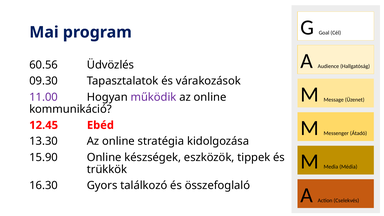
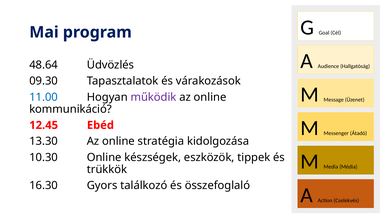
60.56: 60.56 -> 48.64
11.00 colour: purple -> blue
15.90: 15.90 -> 10.30
